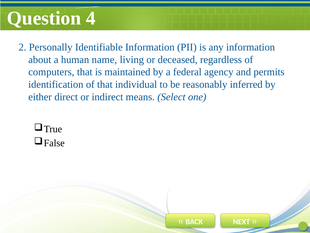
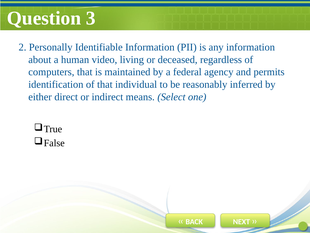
4: 4 -> 3
name: name -> video
